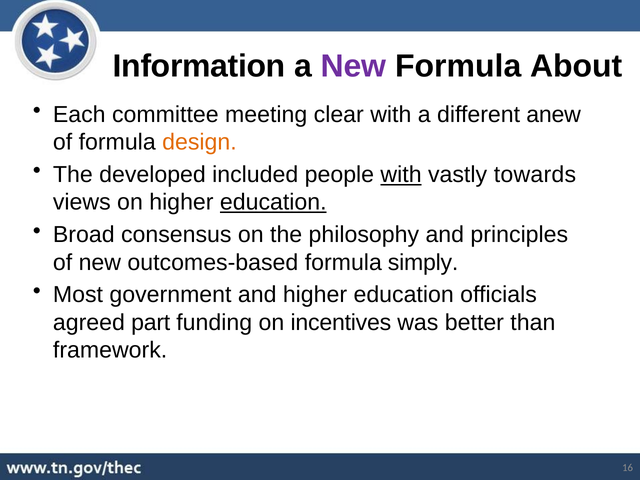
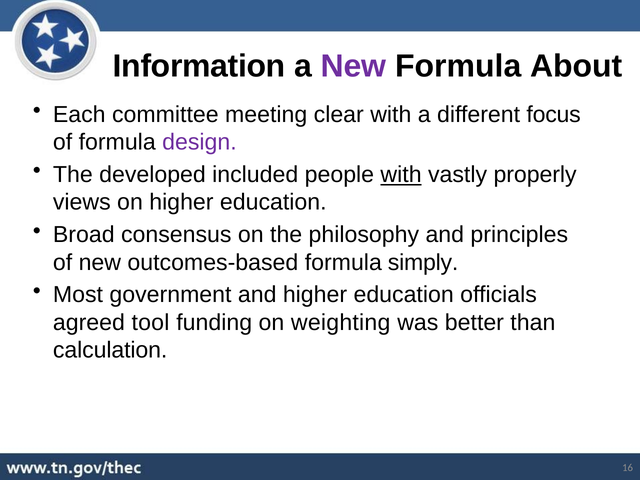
anew: anew -> focus
design colour: orange -> purple
towards: towards -> properly
education at (273, 202) underline: present -> none
part: part -> tool
incentives: incentives -> weighting
framework: framework -> calculation
